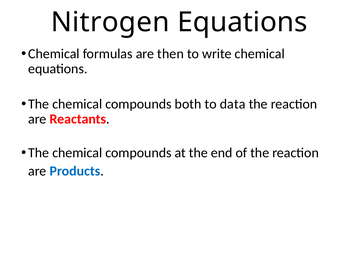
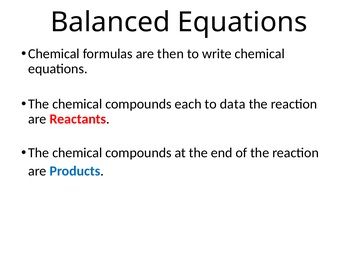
Nitrogen: Nitrogen -> Balanced
both: both -> each
